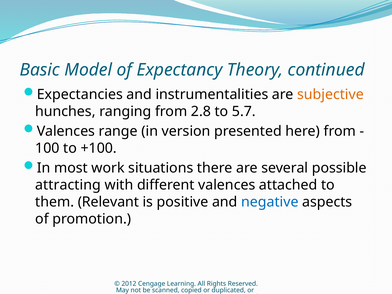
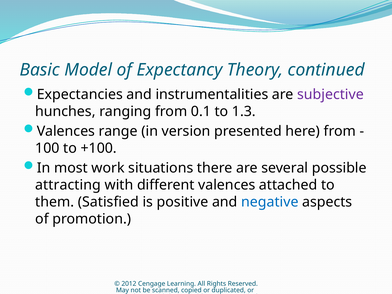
subjective colour: orange -> purple
2.8: 2.8 -> 0.1
5.7: 5.7 -> 1.3
Relevant: Relevant -> Satisfied
